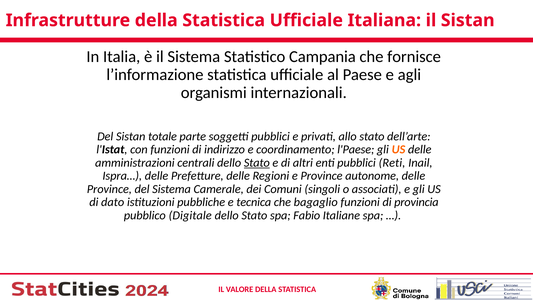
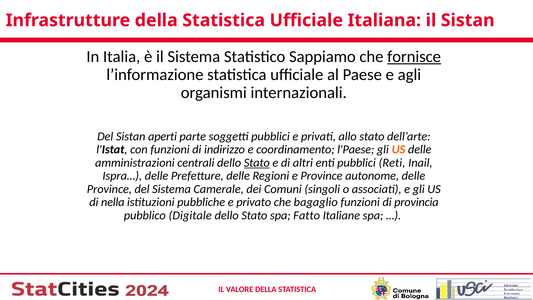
Campania: Campania -> Sappiamo
fornisce underline: none -> present
totale: totale -> aperti
dato: dato -> nella
tecnica: tecnica -> privato
Fabio: Fabio -> Fatto
